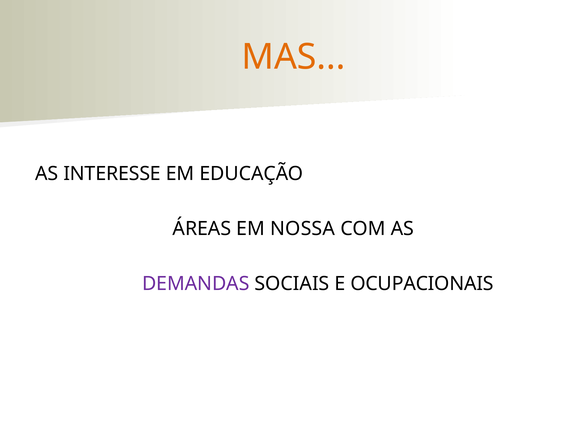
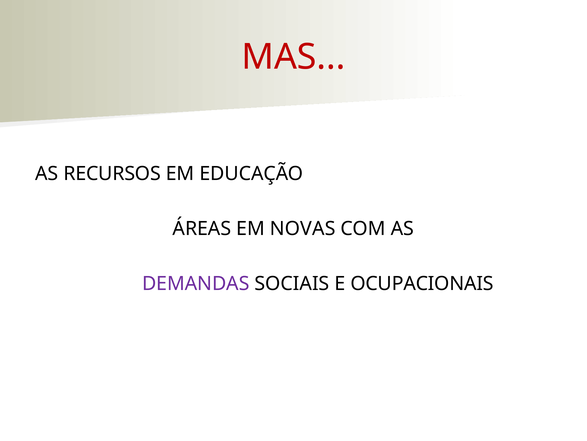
MAS colour: orange -> red
INTERESSE: INTERESSE -> RECURSOS
NOSSA: NOSSA -> NOVAS
